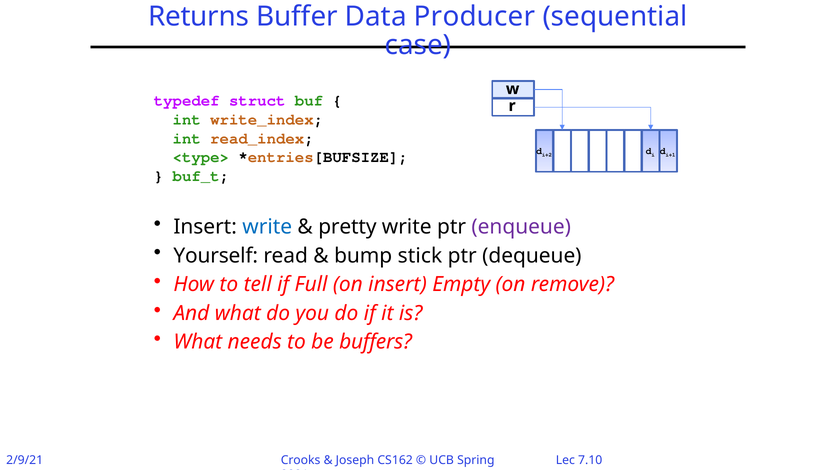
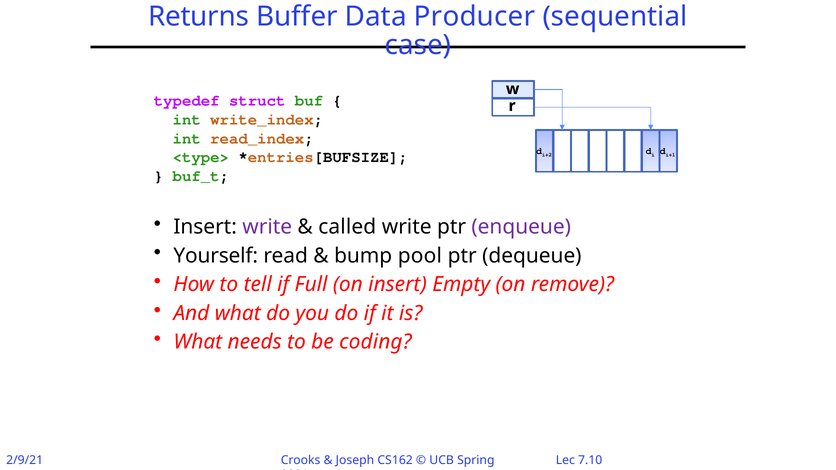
write at (267, 227) colour: blue -> purple
pretty: pretty -> called
stick: stick -> pool
buffers: buffers -> coding
